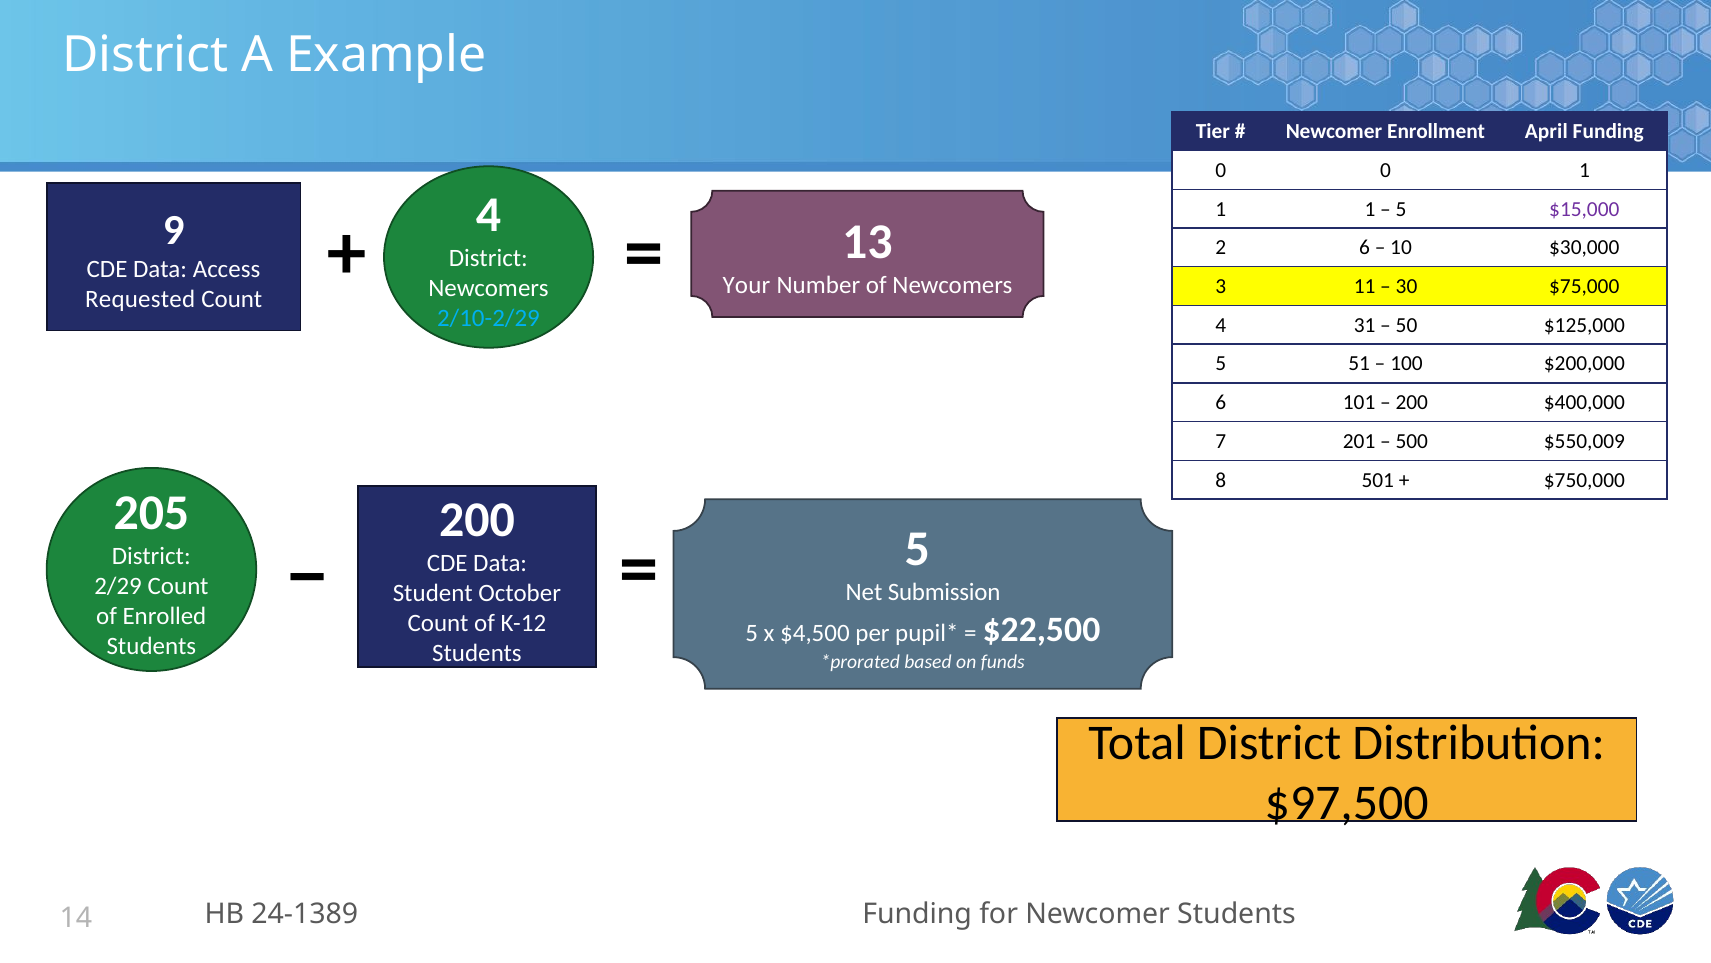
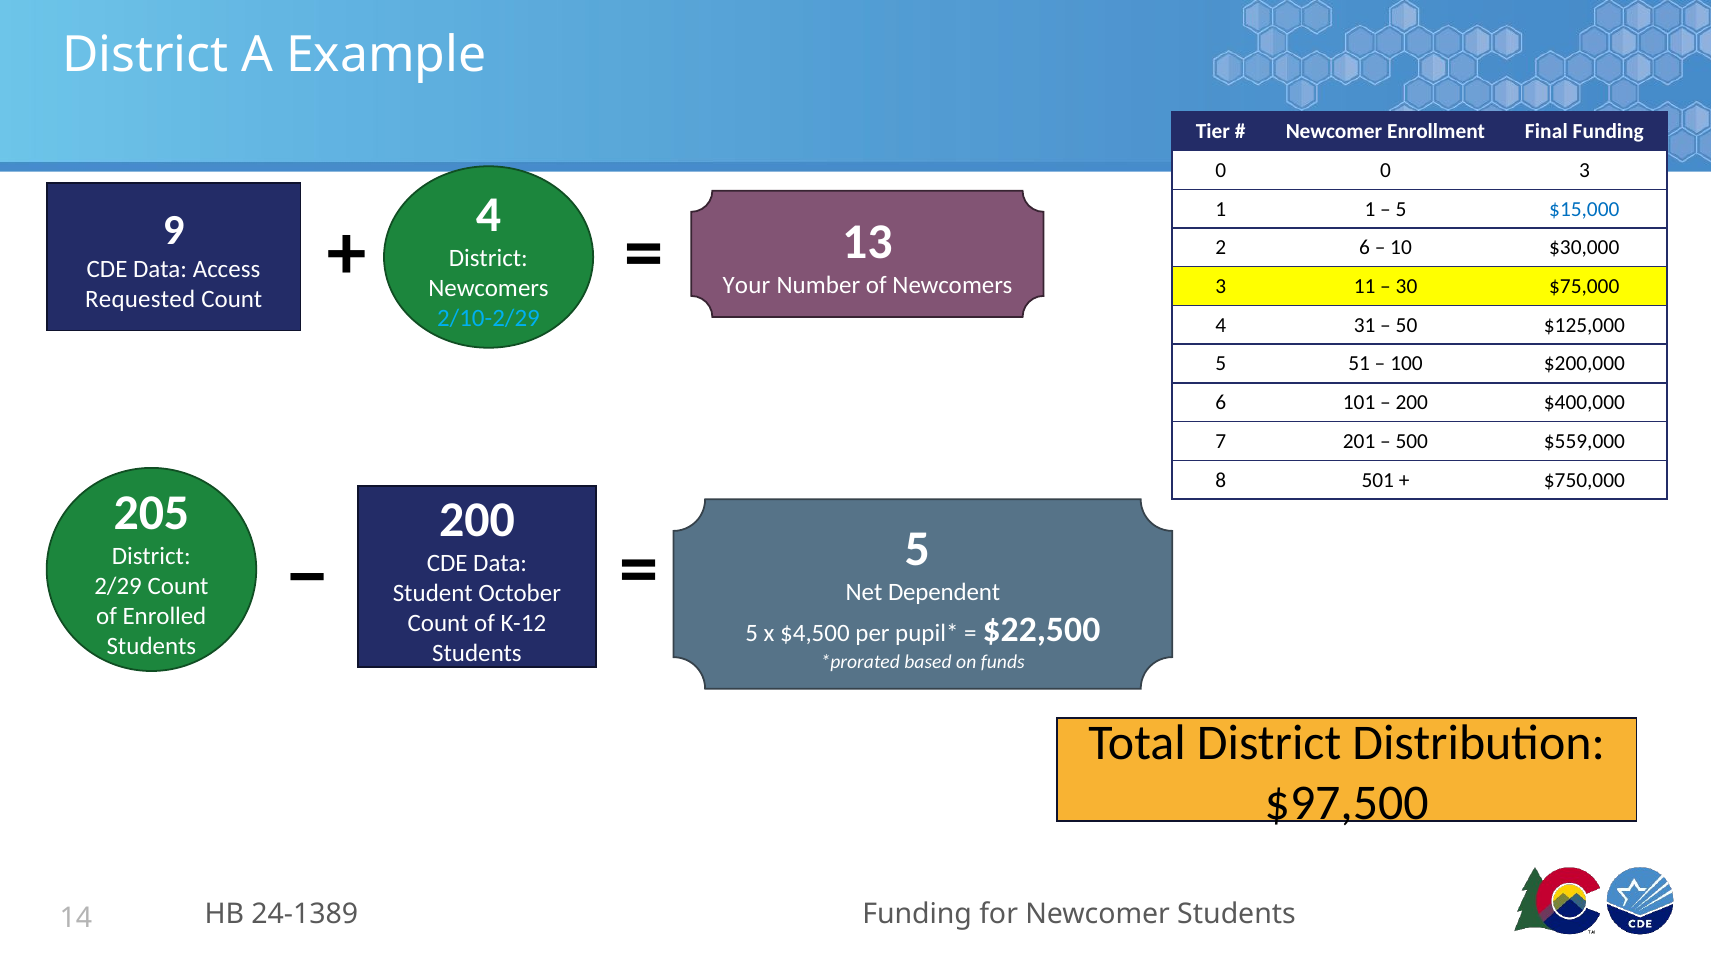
April: April -> Final
0 1: 1 -> 3
$15,000 colour: purple -> blue
$550,009: $550,009 -> $559,000
Submission: Submission -> Dependent
